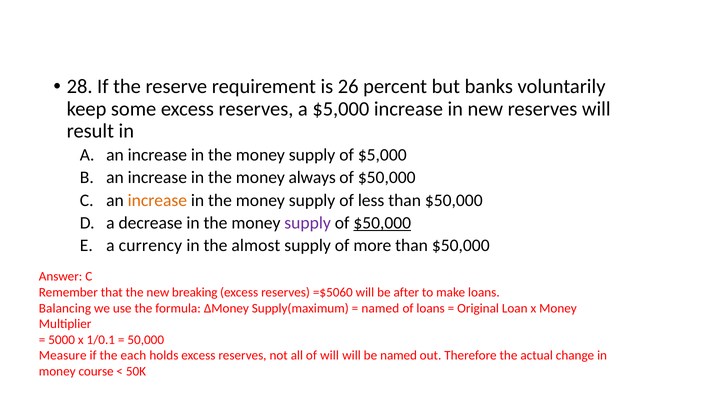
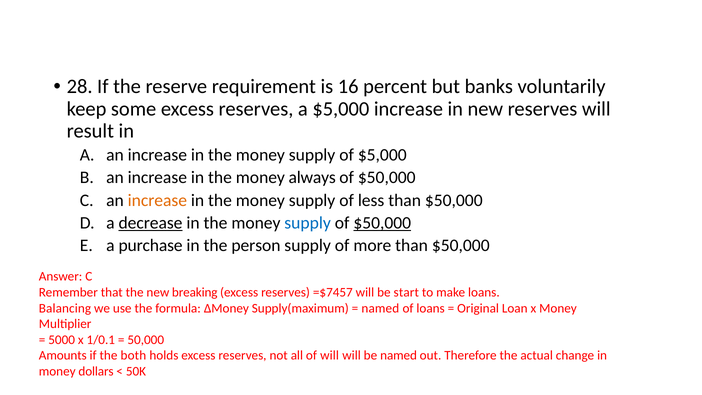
26: 26 -> 16
decrease underline: none -> present
supply at (308, 223) colour: purple -> blue
currency: currency -> purchase
almost: almost -> person
=$5060: =$5060 -> =$7457
after: after -> start
Measure: Measure -> Amounts
each: each -> both
course: course -> dollars
